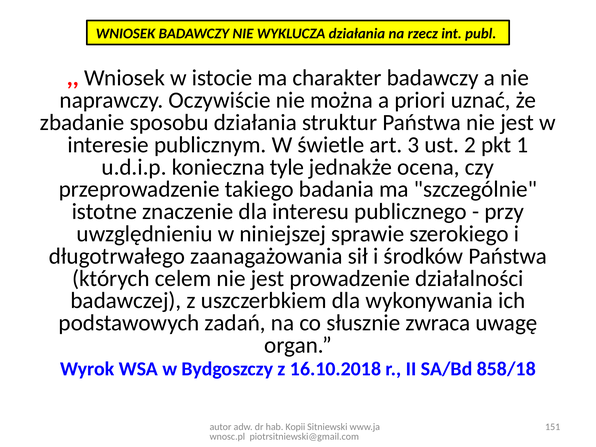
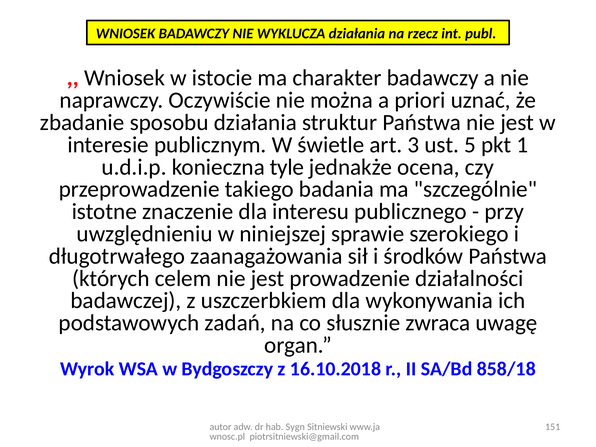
2: 2 -> 5
Kopii: Kopii -> Sygn
